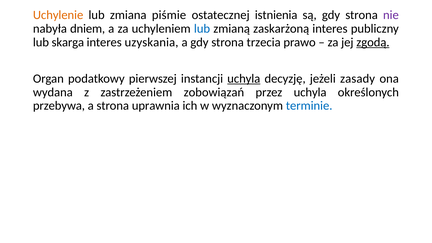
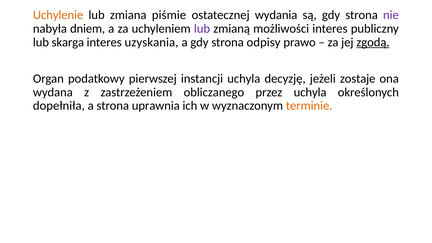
istnienia: istnienia -> wydania
lub at (202, 29) colour: blue -> purple
zaskarżoną: zaskarżoną -> możliwości
trzecia: trzecia -> odpisy
uchyla at (244, 79) underline: present -> none
zasady: zasady -> zostaje
zobowiązań: zobowiązań -> obliczanego
przebywa: przebywa -> dopełniła
terminie colour: blue -> orange
